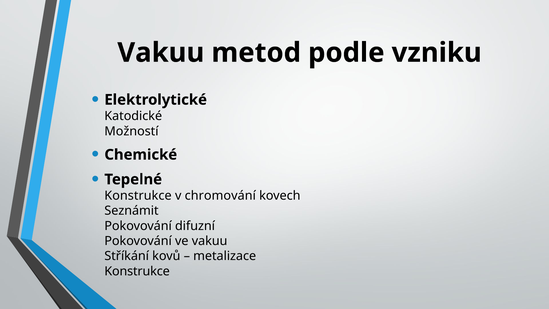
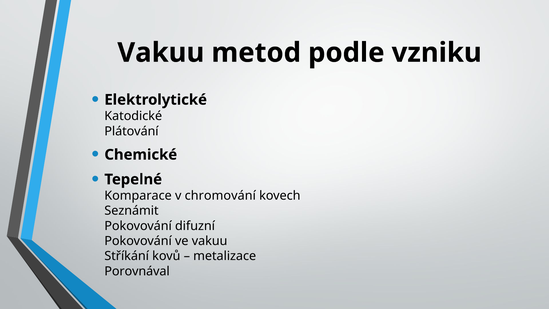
Možností: Možností -> Plátování
Konstrukce at (138, 196): Konstrukce -> Komparace
Konstrukce at (137, 271): Konstrukce -> Porovnával
